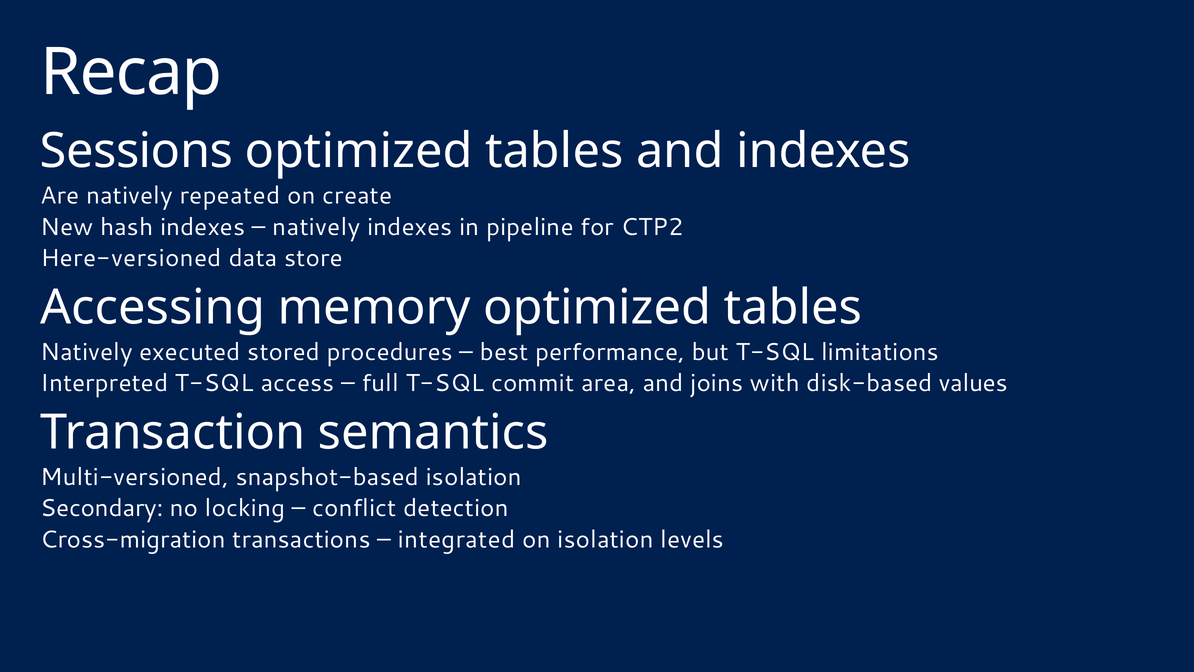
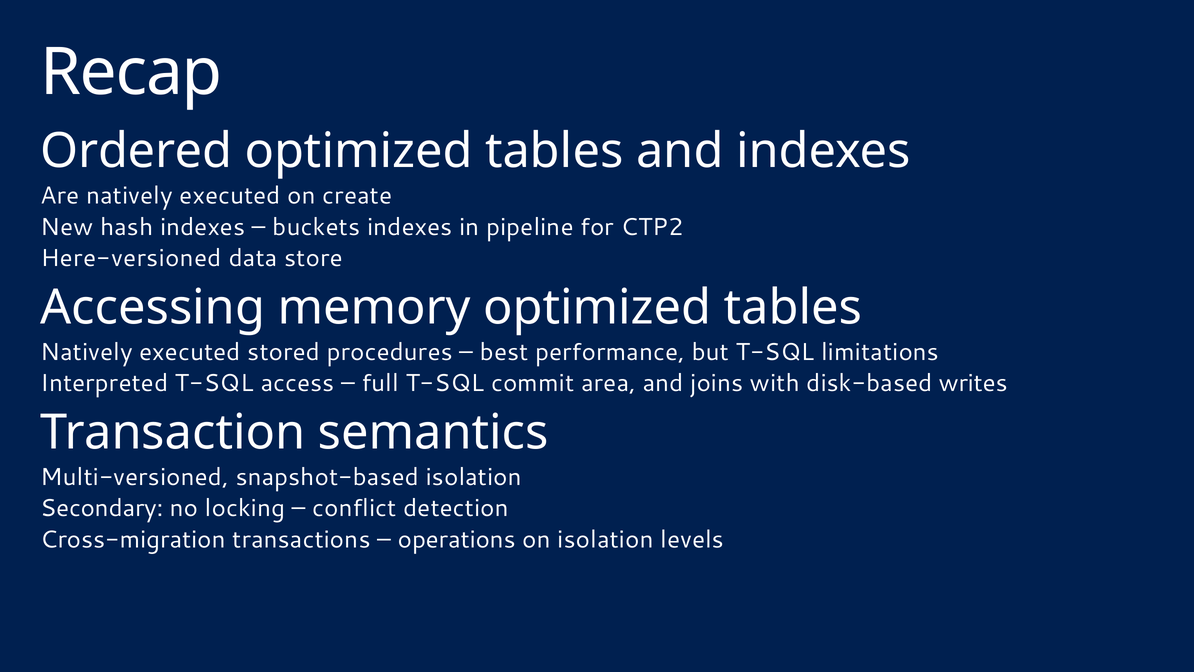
Sessions: Sessions -> Ordered
Are natively repeated: repeated -> executed
natively at (316, 227): natively -> buckets
values: values -> writes
integrated: integrated -> operations
